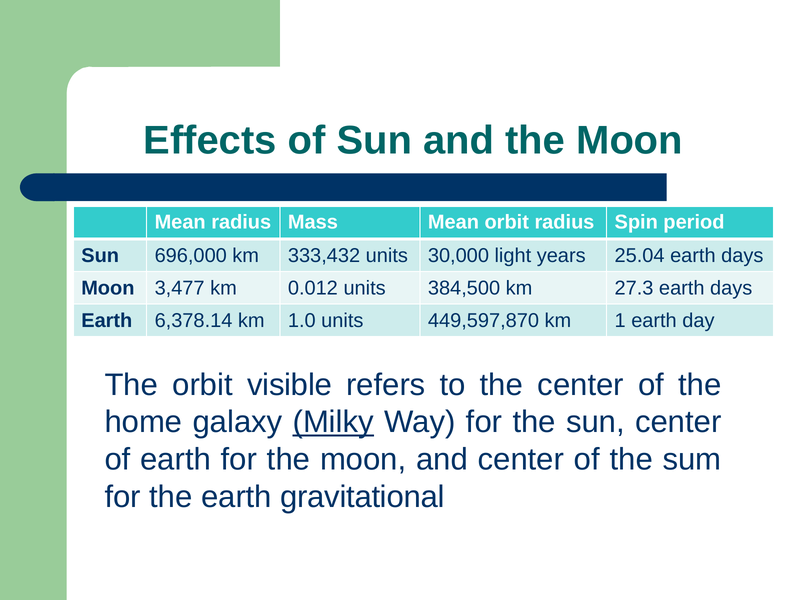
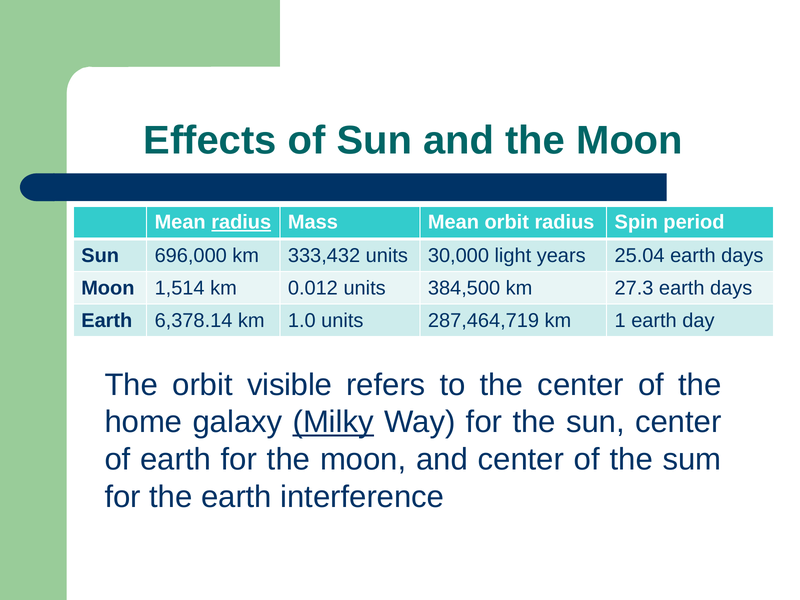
radius at (241, 222) underline: none -> present
3,477: 3,477 -> 1,514
449,597,870: 449,597,870 -> 287,464,719
gravitational: gravitational -> interference
